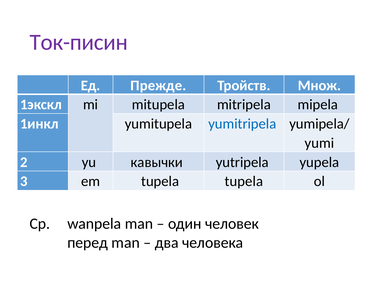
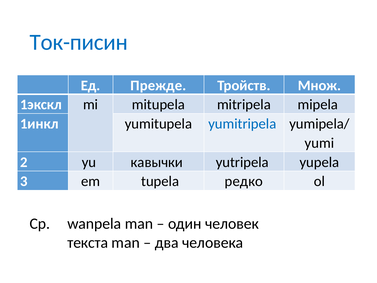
Ток-писин colour: purple -> blue
tupela tupela: tupela -> редко
перед: перед -> текста
